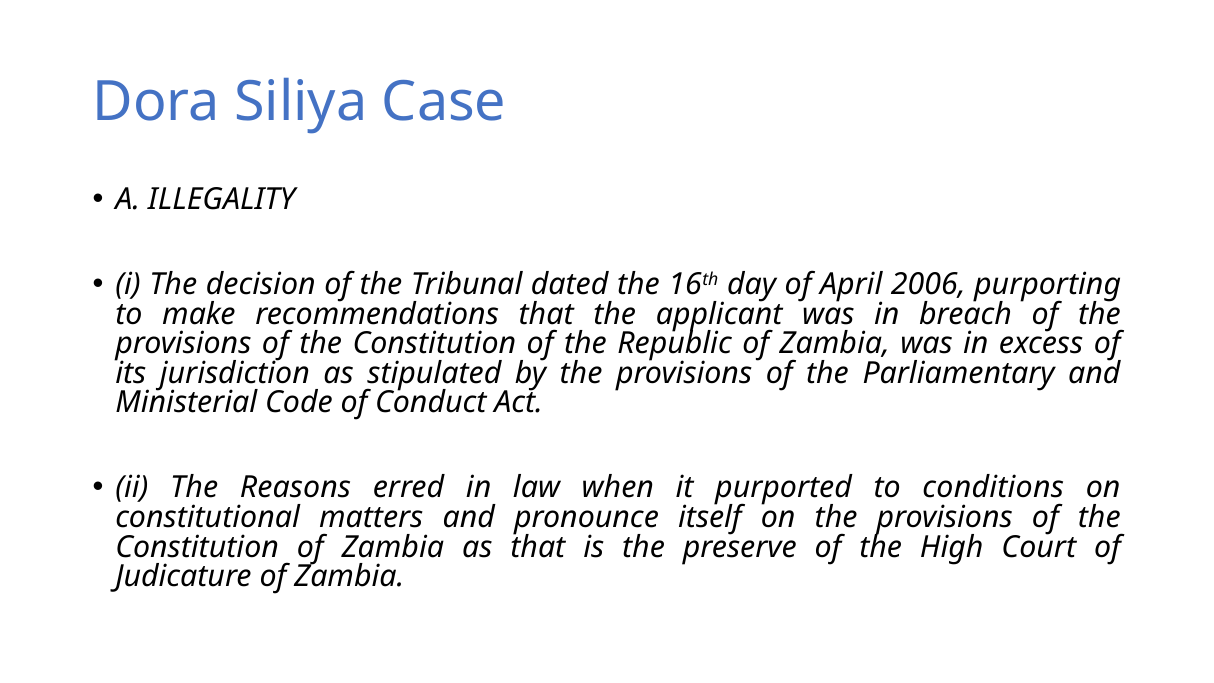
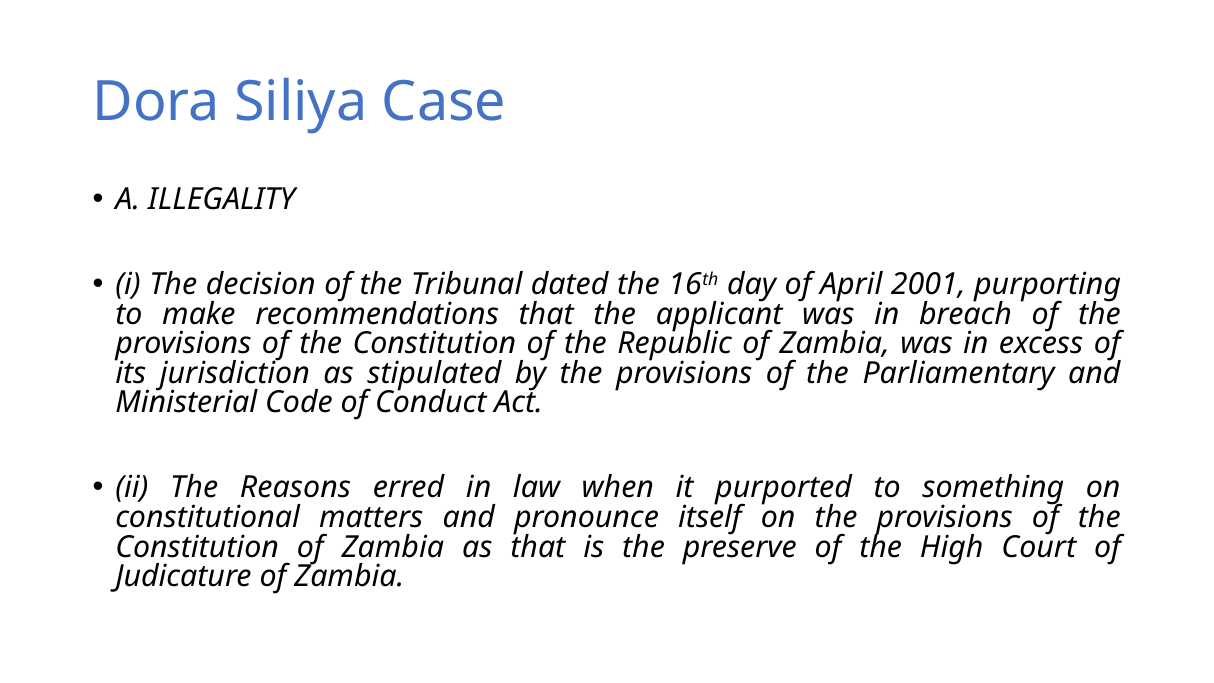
2006: 2006 -> 2001
conditions: conditions -> something
